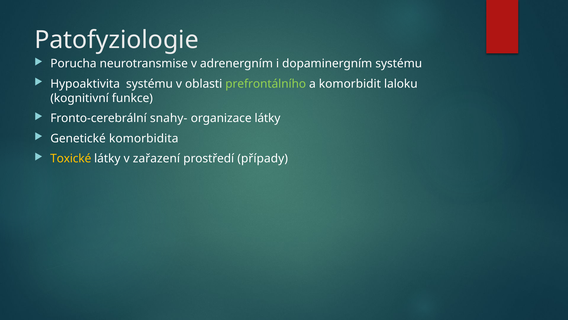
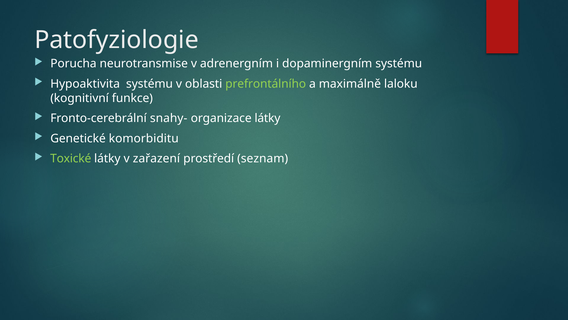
komorbidit: komorbidit -> maximálně
komorbidita: komorbidita -> komorbiditu
Toxické colour: yellow -> light green
případy: případy -> seznam
